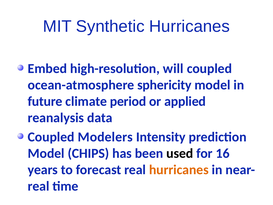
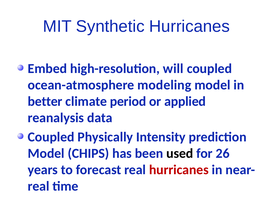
sphericity: sphericity -> modeling
future: future -> better
Modelers: Modelers -> Physically
16: 16 -> 26
hurricanes at (179, 170) colour: orange -> red
